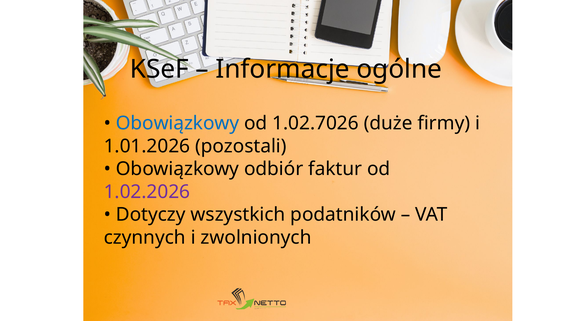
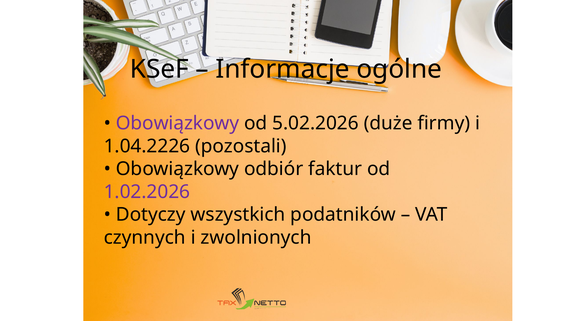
Obowiązkowy at (177, 124) colour: blue -> purple
1.02.7026: 1.02.7026 -> 5.02.2026
1.01.2026: 1.01.2026 -> 1.04.2226
